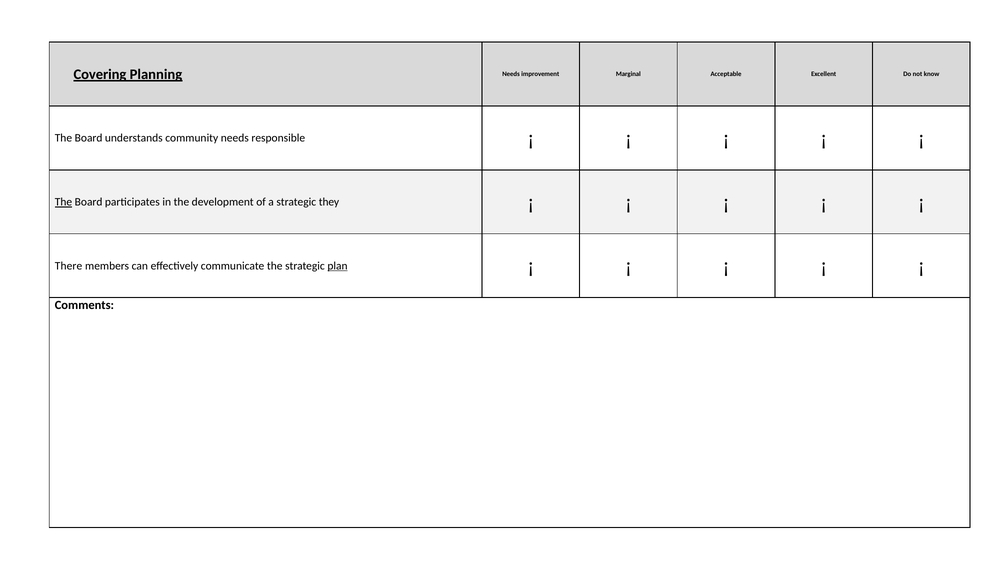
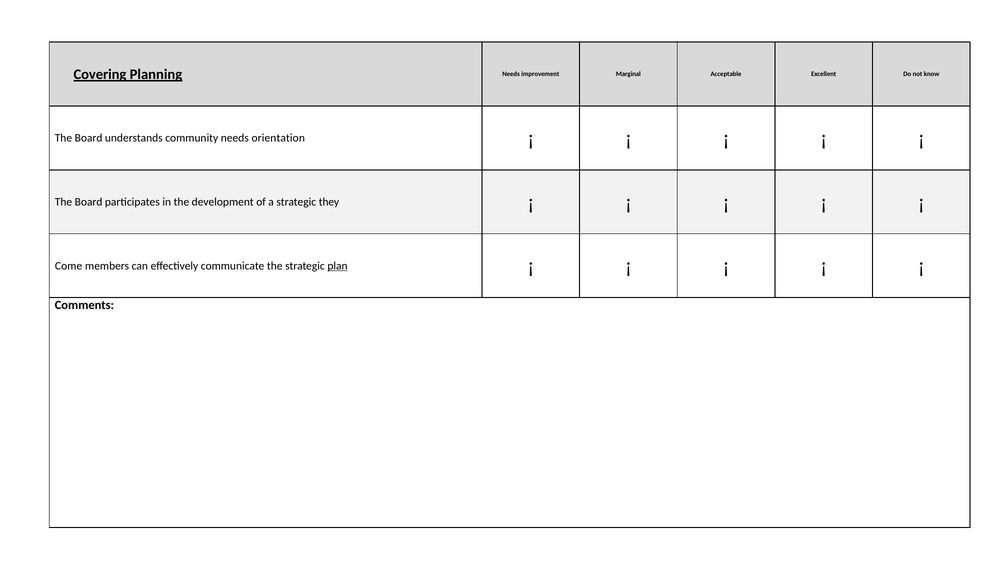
responsible: responsible -> orientation
The at (63, 202) underline: present -> none
There: There -> Come
